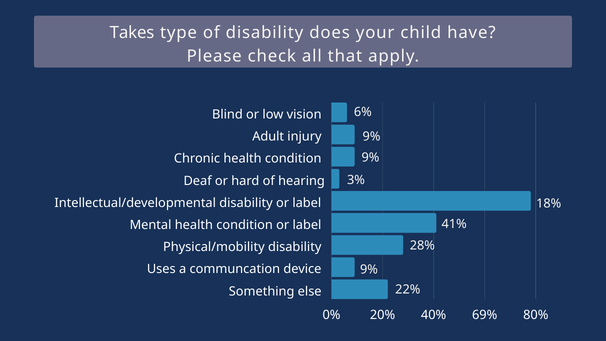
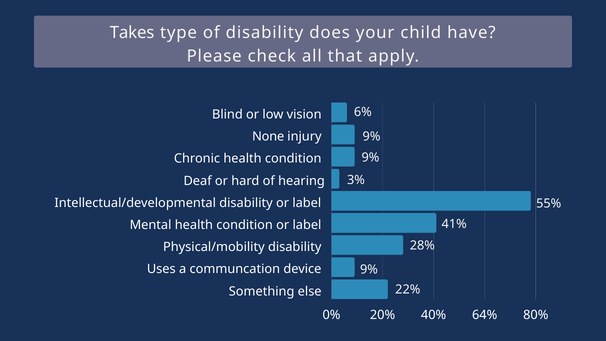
Adult: Adult -> None
18%: 18% -> 55%
69%: 69% -> 64%
